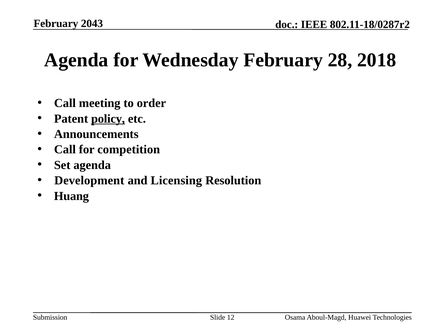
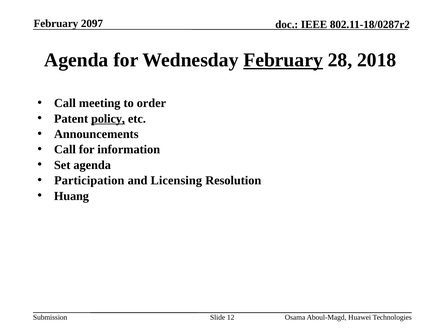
2043: 2043 -> 2097
February at (283, 60) underline: none -> present
competition: competition -> information
Development: Development -> Participation
